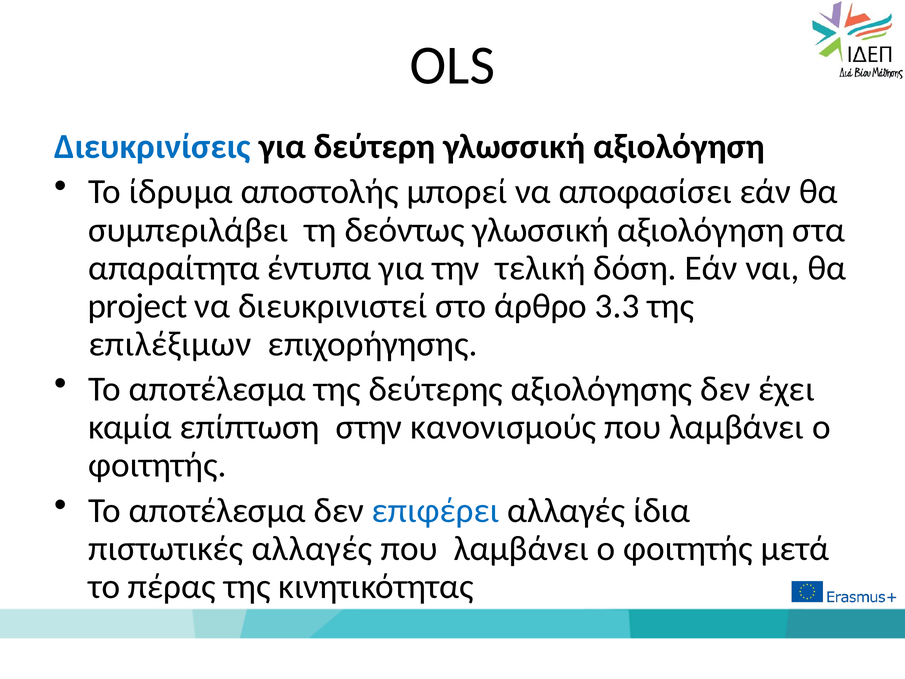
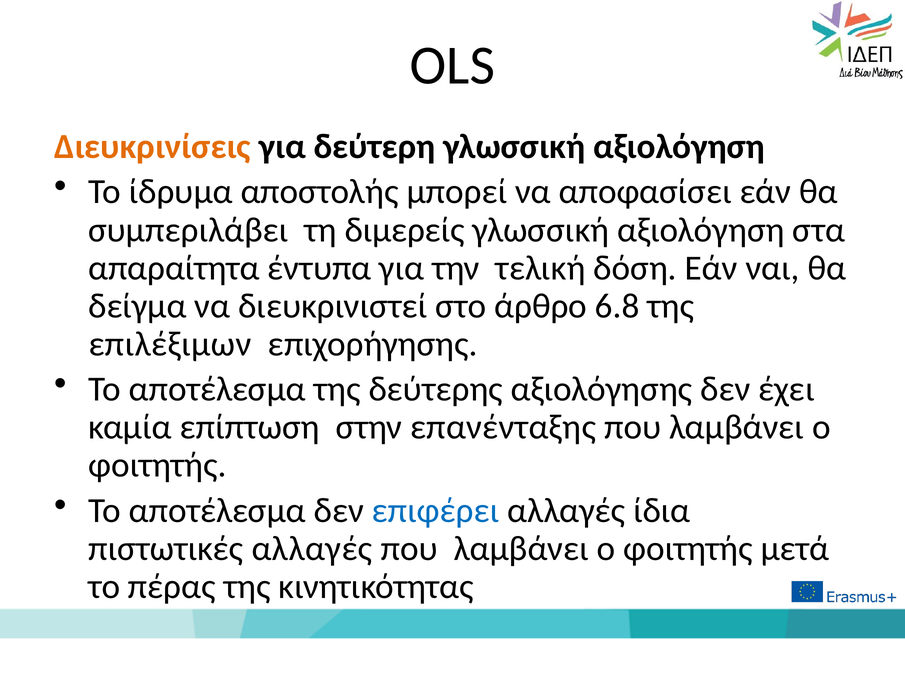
Διευκρινίσεις colour: blue -> orange
δεόντως: δεόντως -> διμερείς
project: project -> δείγμα
3.3: 3.3 -> 6.8
κανονισμούς: κανονισμούς -> επανένταξης
